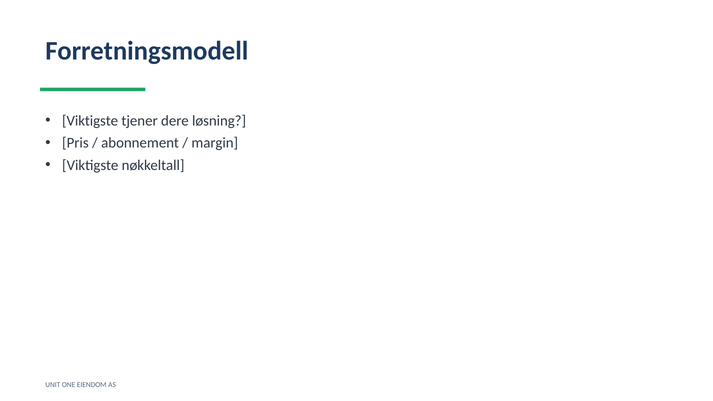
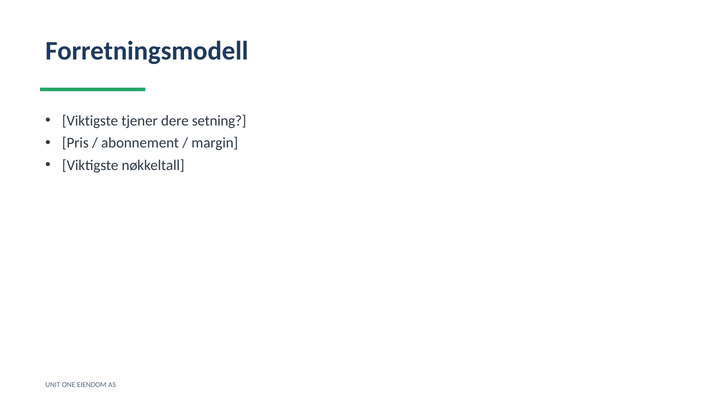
løsning: løsning -> setning
